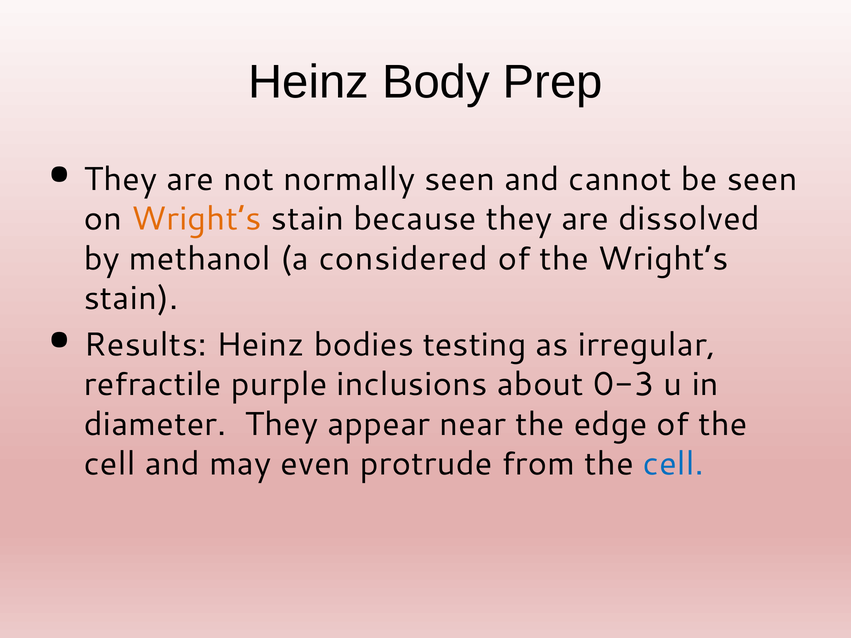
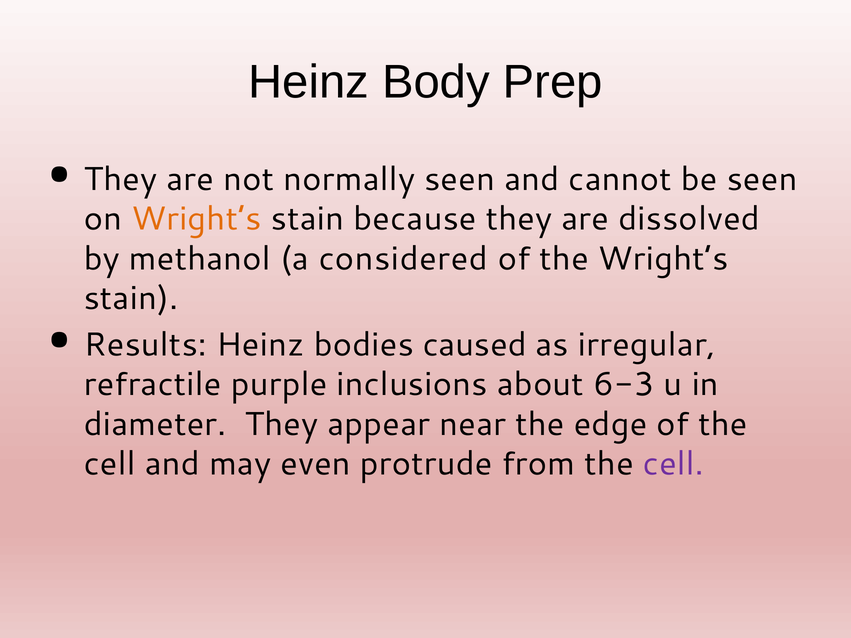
testing: testing -> caused
0-3: 0-3 -> 6-3
cell at (674, 464) colour: blue -> purple
